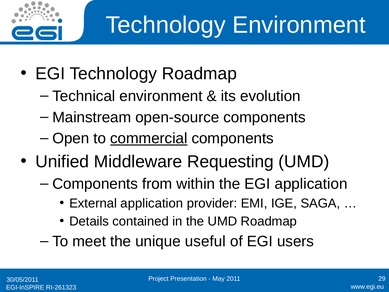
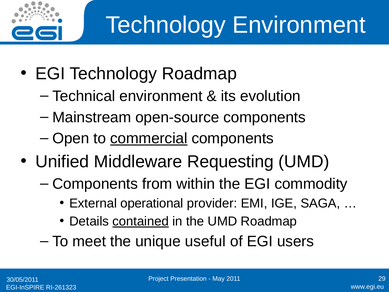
EGI application: application -> commodity
External application: application -> operational
contained underline: none -> present
